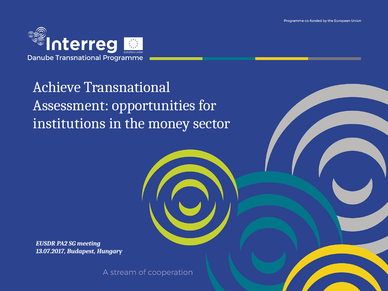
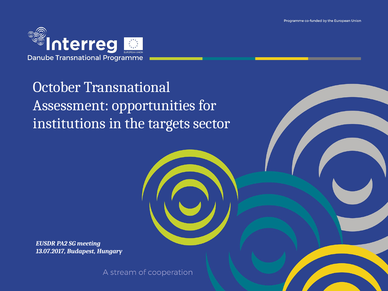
Achieve: Achieve -> October
money: money -> targets
